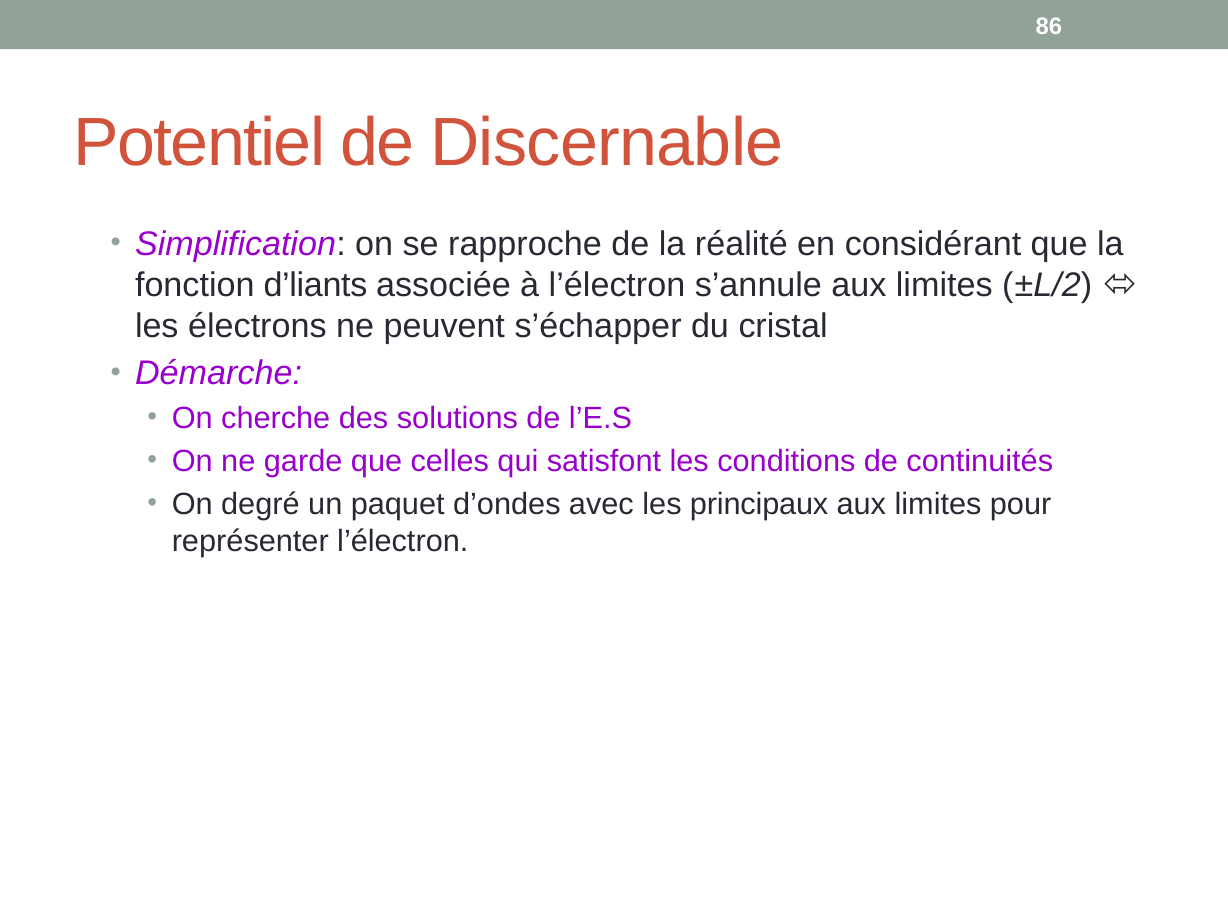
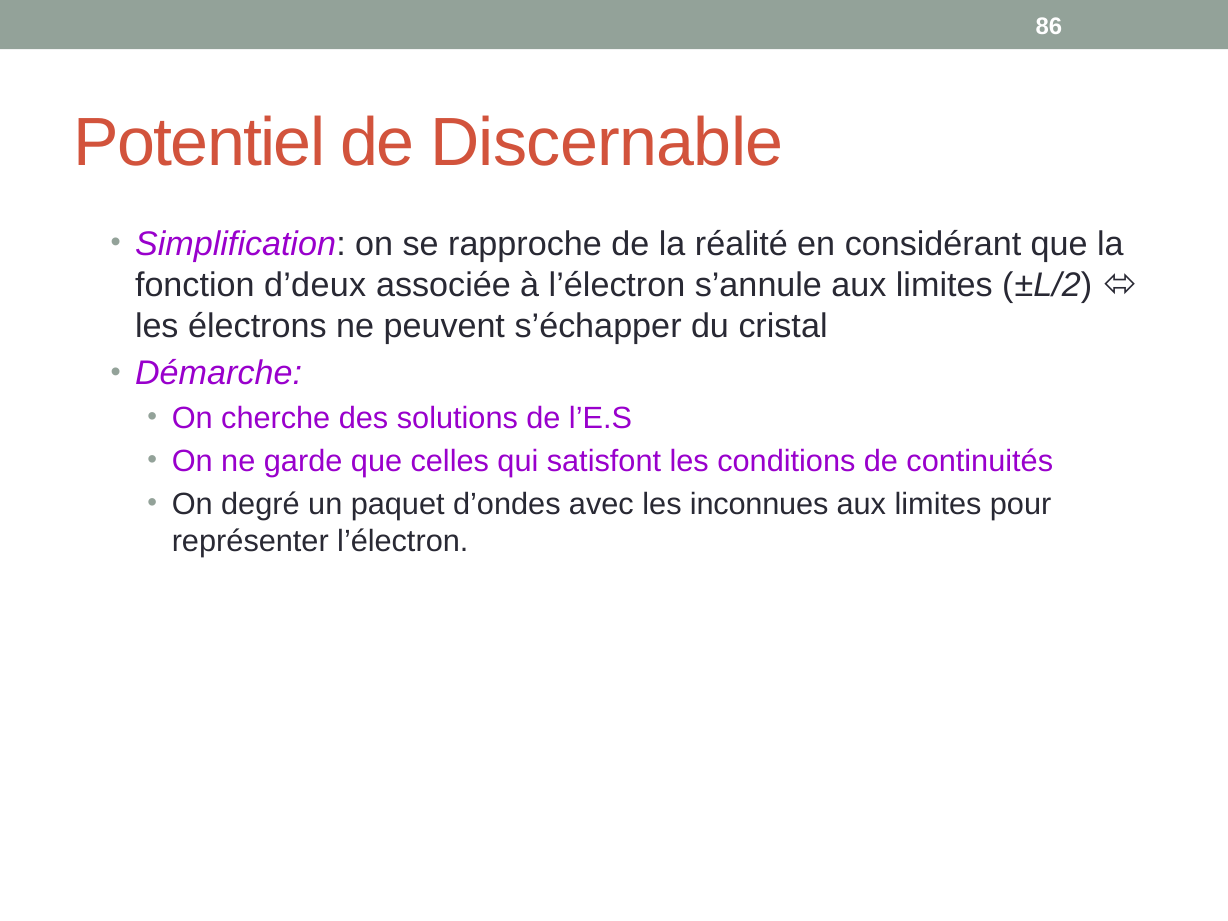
d’liants: d’liants -> d’deux
principaux: principaux -> inconnues
